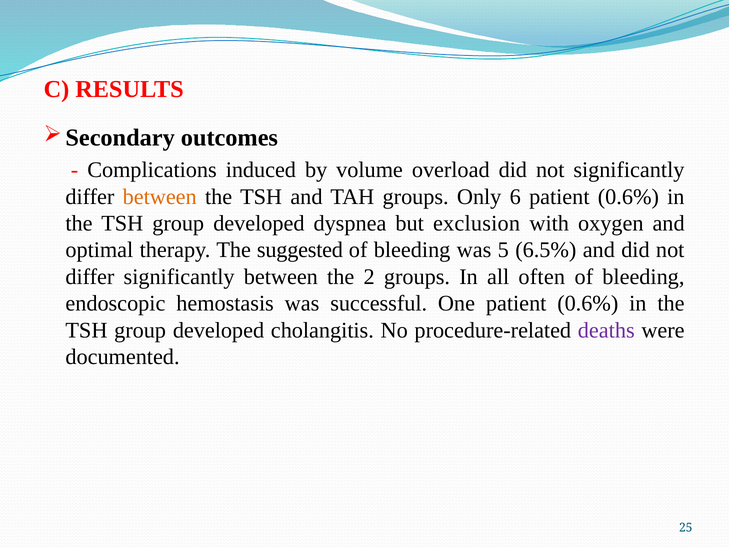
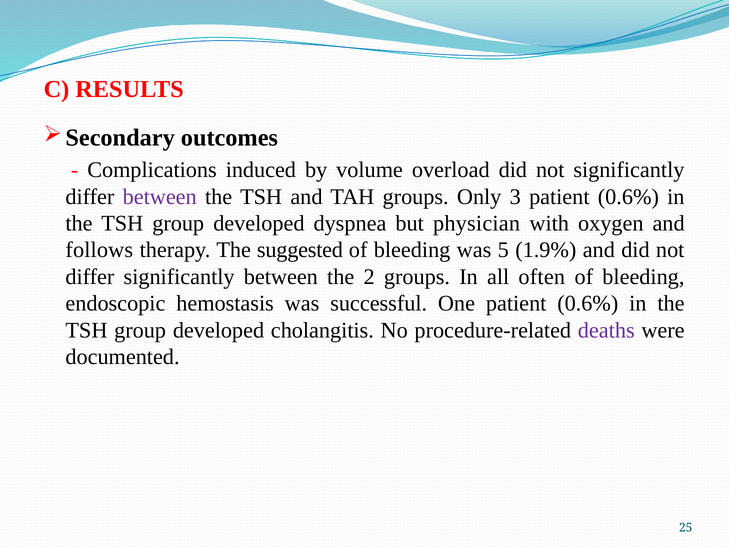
between at (160, 197) colour: orange -> purple
6: 6 -> 3
exclusion: exclusion -> physician
optimal: optimal -> follows
6.5%: 6.5% -> 1.9%
